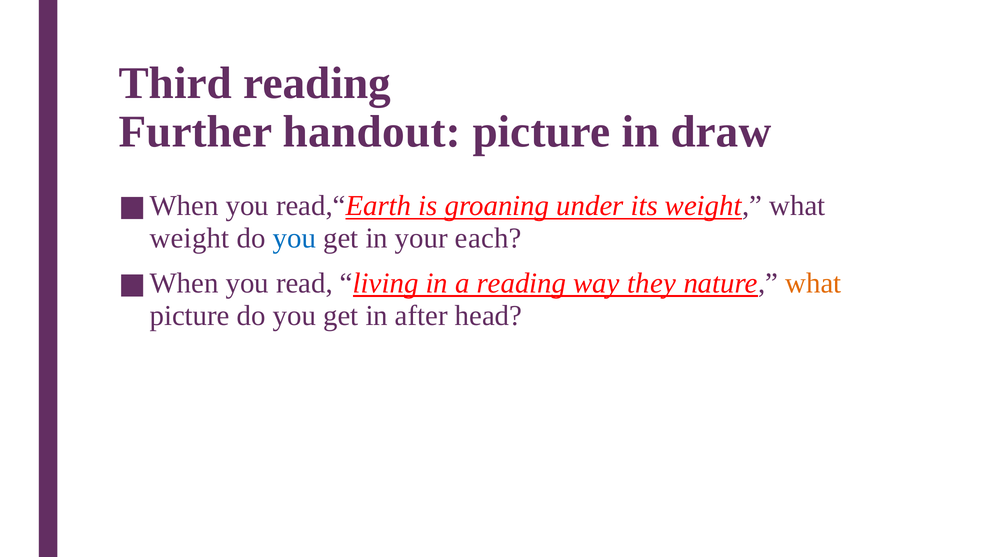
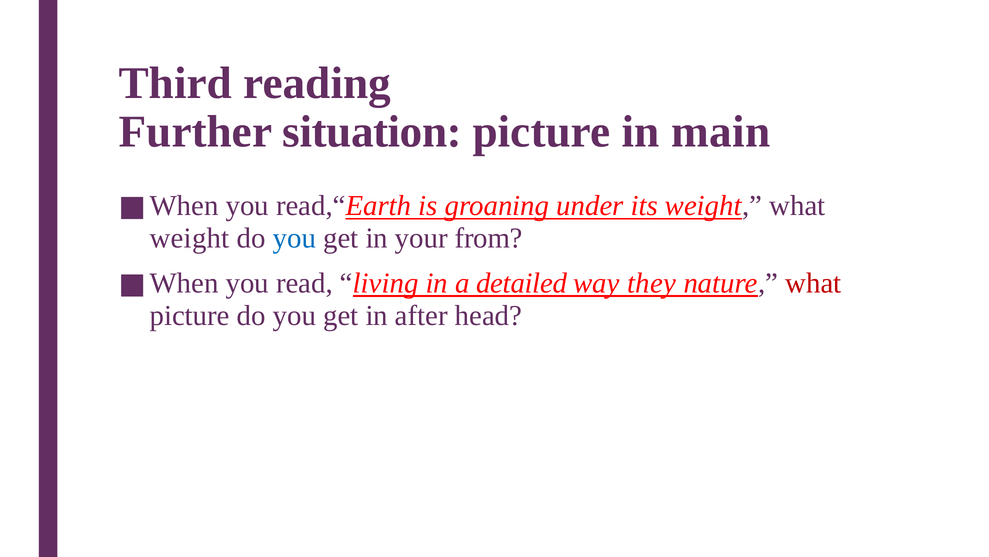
handout: handout -> situation
draw: draw -> main
each: each -> from
a reading: reading -> detailed
what at (813, 283) colour: orange -> red
